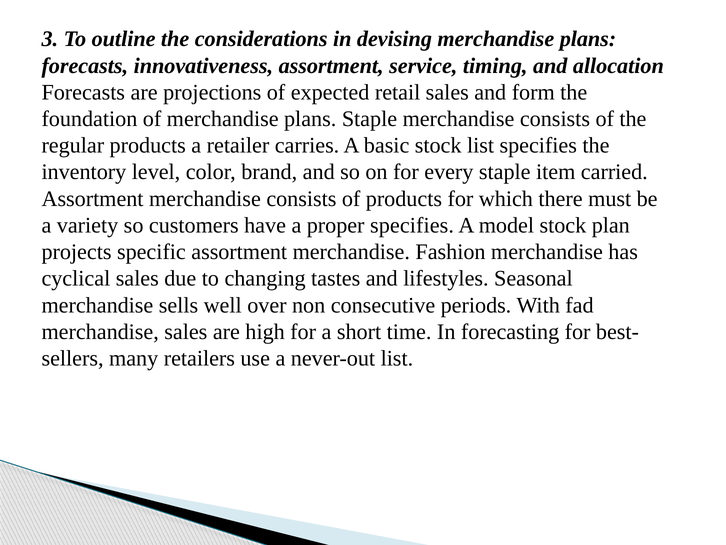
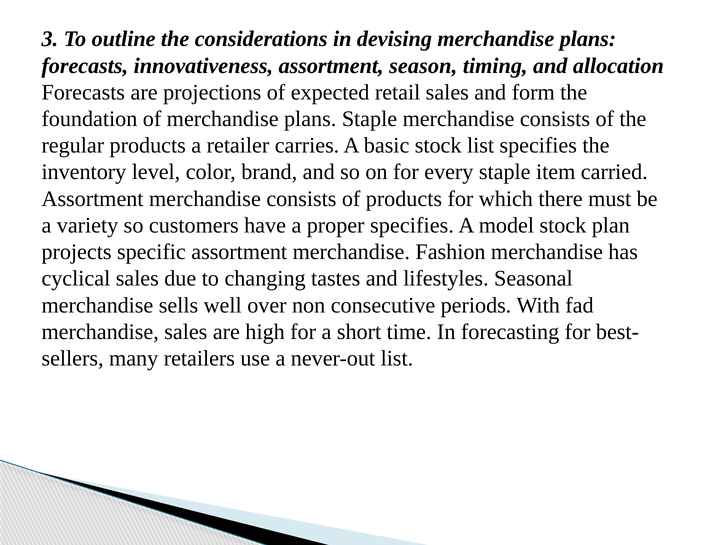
service: service -> season
